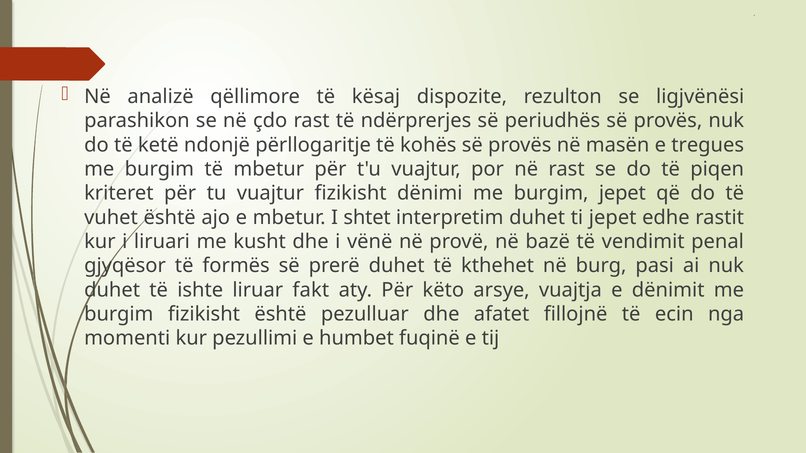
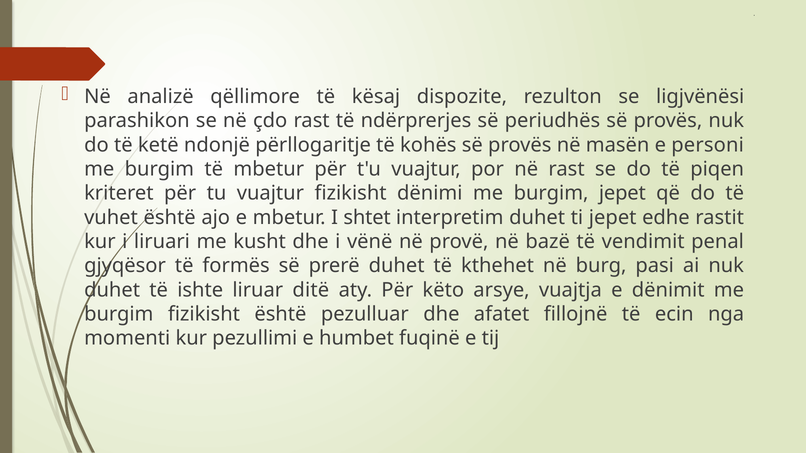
tregues: tregues -> personi
fakt: fakt -> ditë
